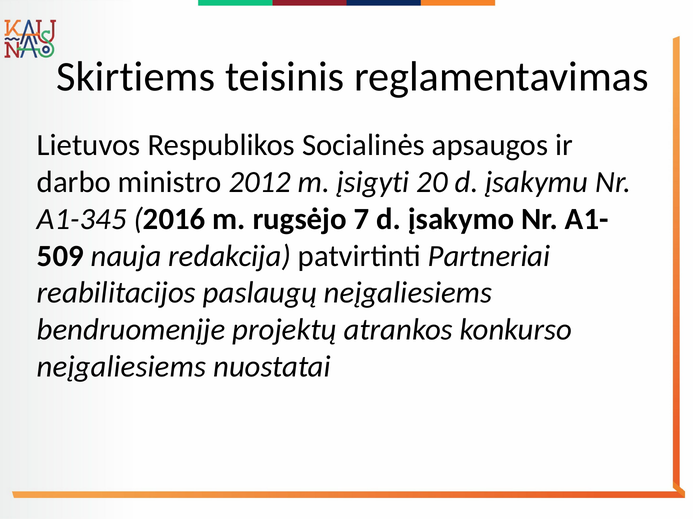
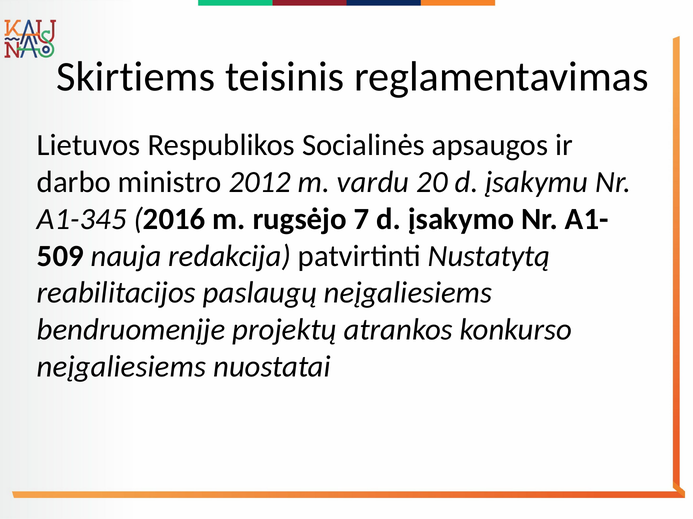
įsigyti: įsigyti -> vardu
Partneriai: Partneriai -> Nustatytą
